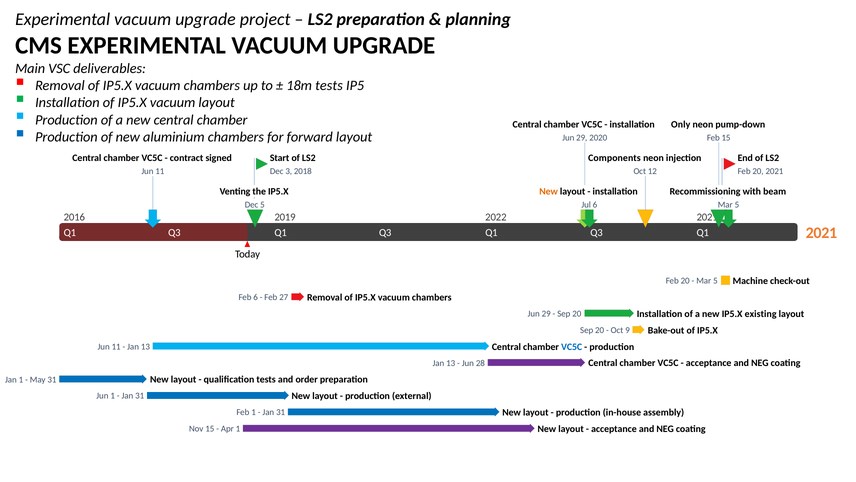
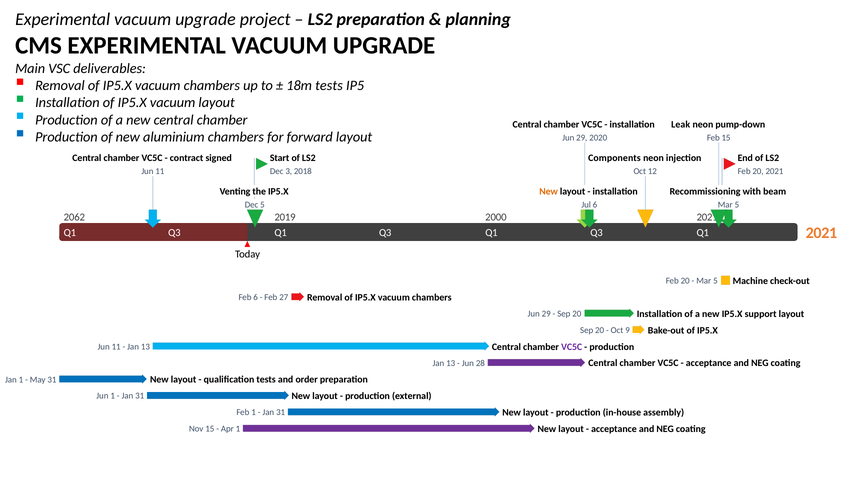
Only: Only -> Leak
2016: 2016 -> 2062
2022: 2022 -> 2000
existing: existing -> support
VC5C at (572, 346) colour: blue -> purple
